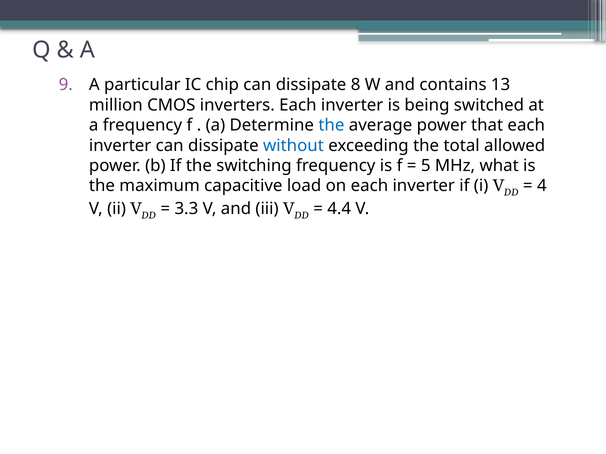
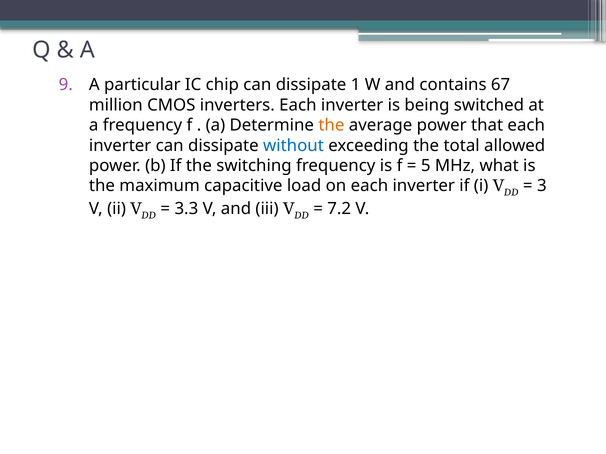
8: 8 -> 1
13: 13 -> 67
the at (331, 125) colour: blue -> orange
4: 4 -> 3
4.4: 4.4 -> 7.2
